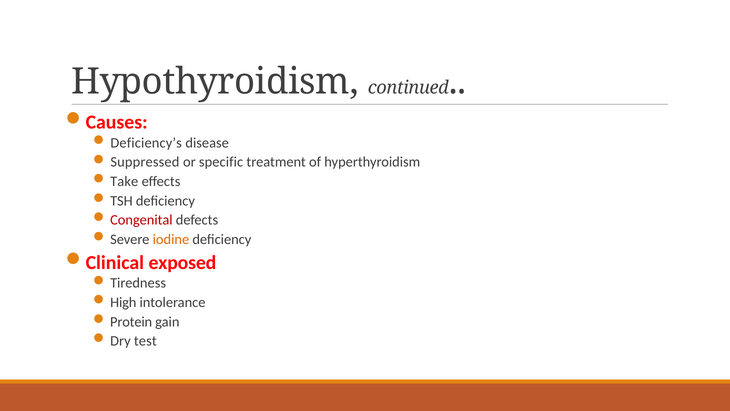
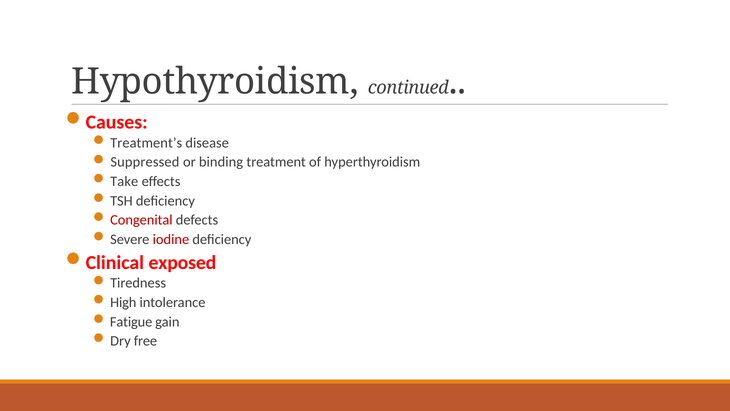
Deficiency’s: Deficiency’s -> Treatment’s
specific: specific -> binding
iodine colour: orange -> red
Protein: Protein -> Fatigue
test: test -> free
